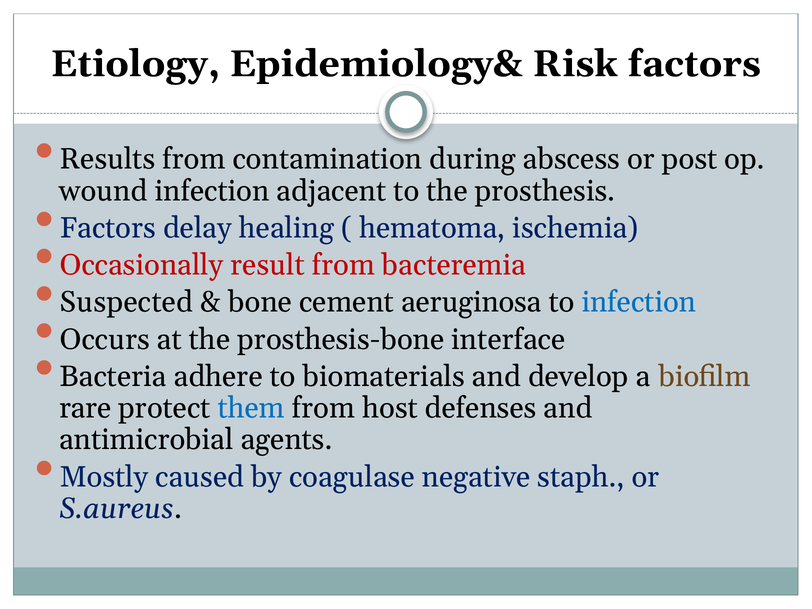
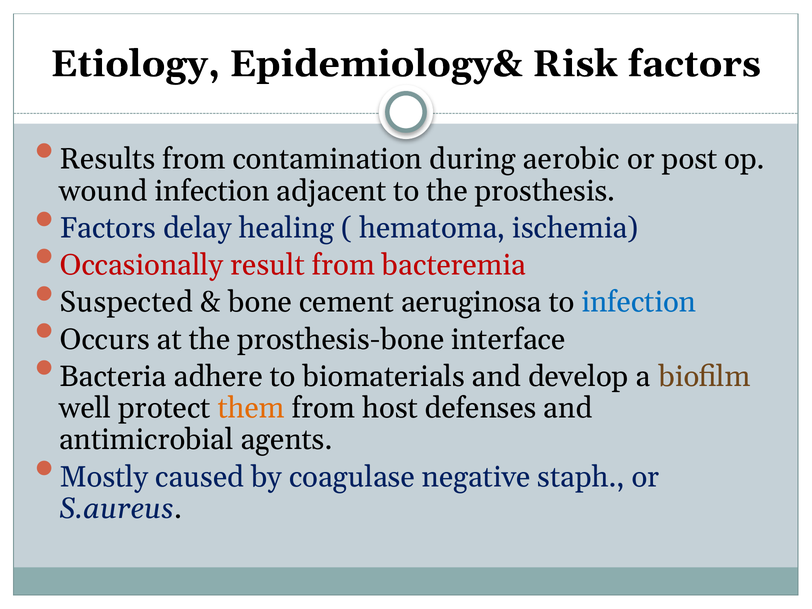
abscess: abscess -> aerobic
rare: rare -> well
them colour: blue -> orange
